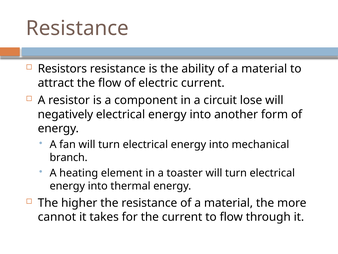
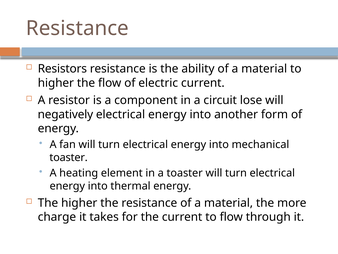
attract at (56, 83): attract -> higher
branch at (69, 157): branch -> toaster
cannot: cannot -> charge
